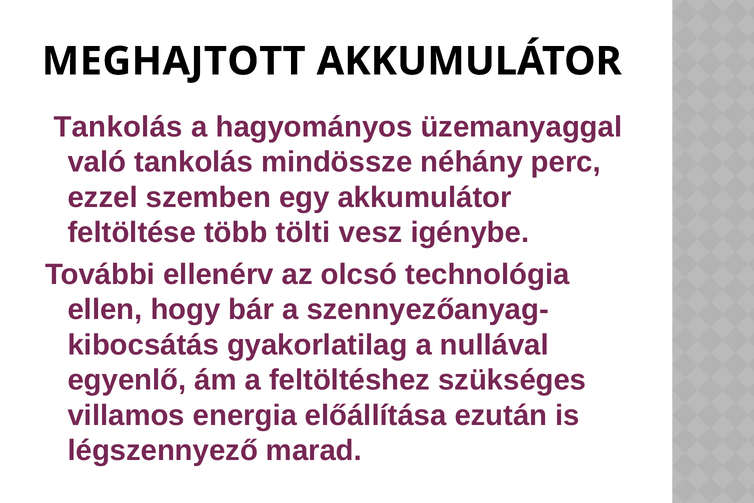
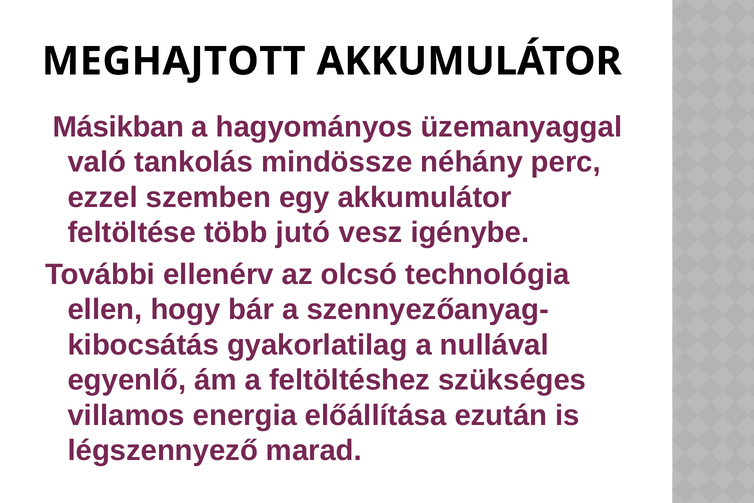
Tankolás at (118, 127): Tankolás -> Másikban
tölti: tölti -> jutó
